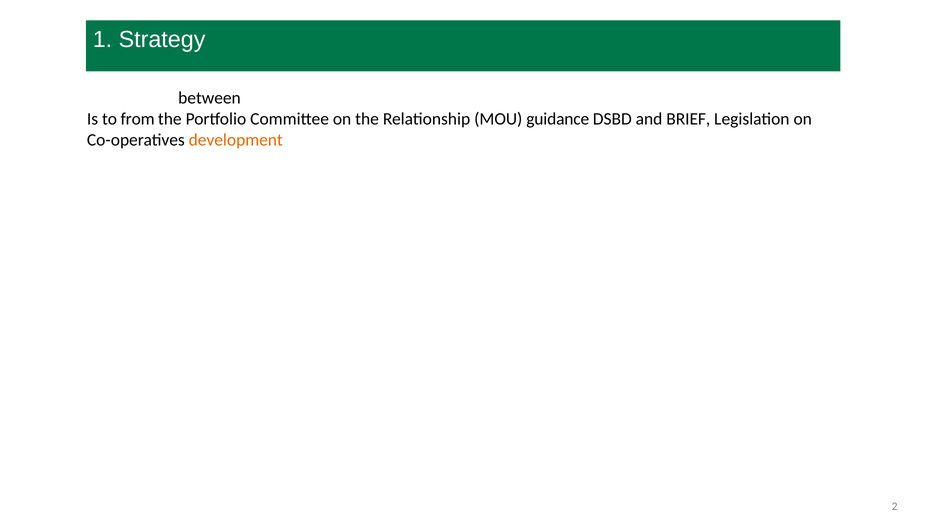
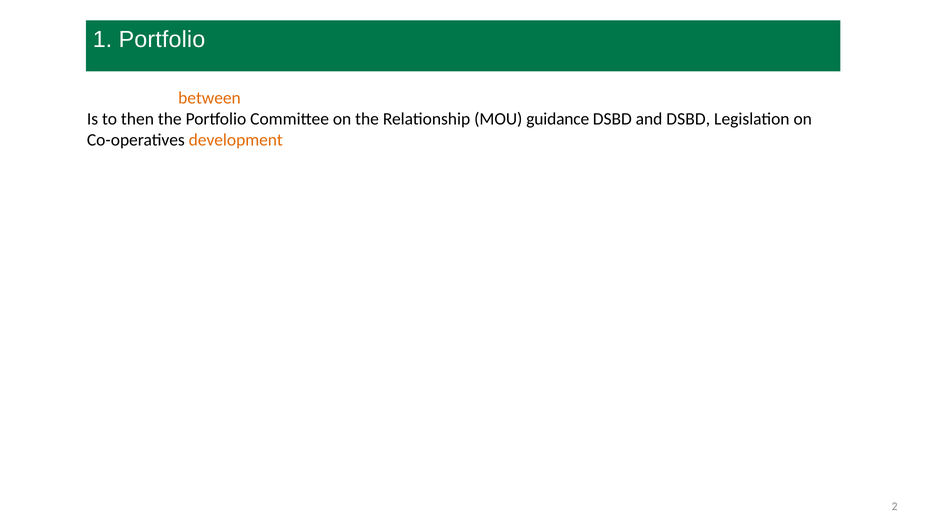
1 Strategy: Strategy -> Portfolio
between colour: black -> orange
from: from -> then
and BRIEF: BRIEF -> DSBD
